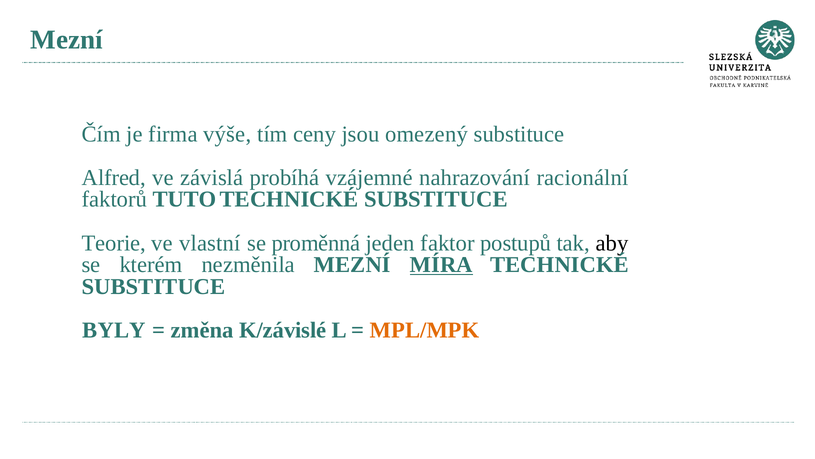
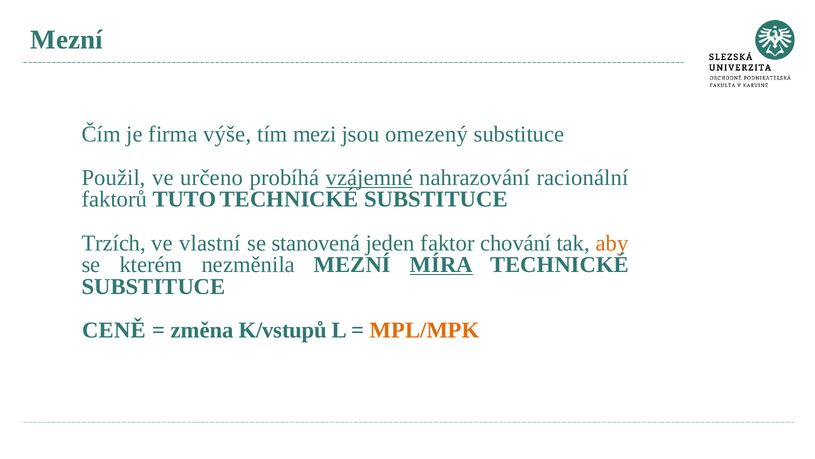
ceny: ceny -> mezi
Alfred: Alfred -> Použil
závislá: závislá -> určeno
vzájemné underline: none -> present
Teorie: Teorie -> Trzích
proměnná: proměnná -> stanovená
postupů: postupů -> chování
aby colour: black -> orange
BYLY: BYLY -> CENĚ
K/závislé: K/závislé -> K/vstupů
